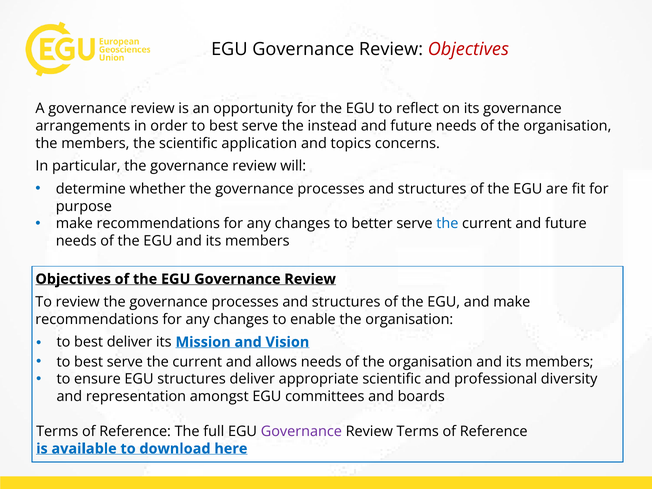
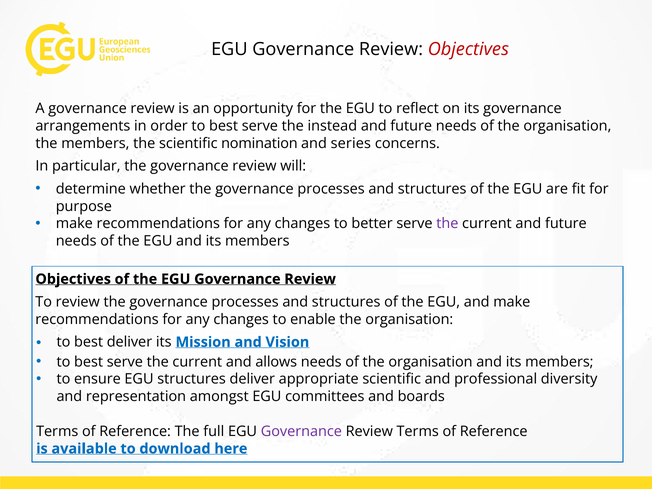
application: application -> nomination
topics: topics -> series
the at (447, 224) colour: blue -> purple
